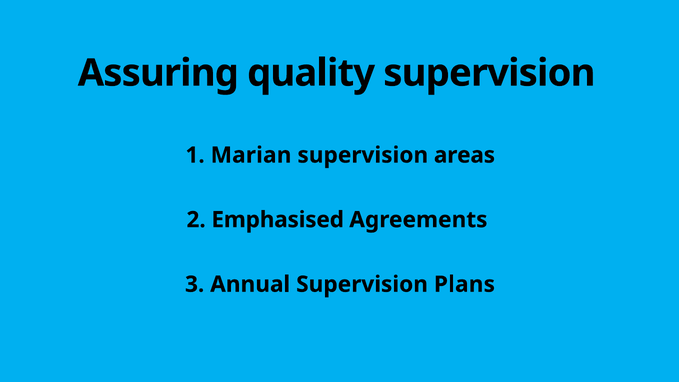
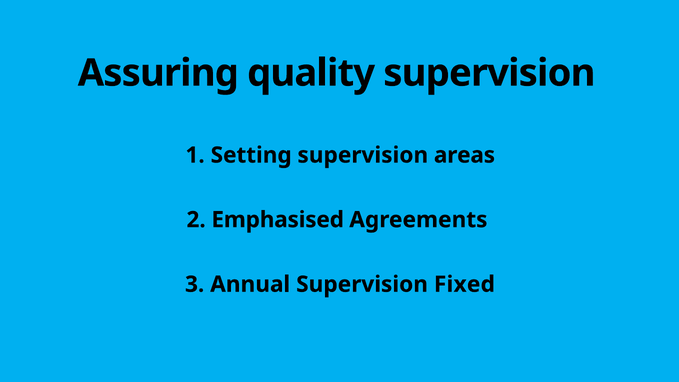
Marian: Marian -> Setting
Plans: Plans -> Fixed
